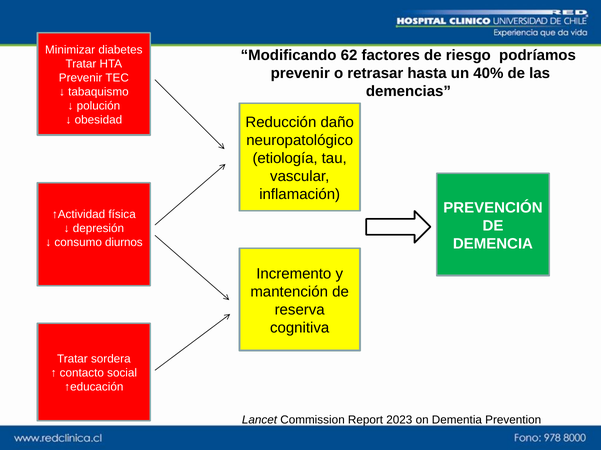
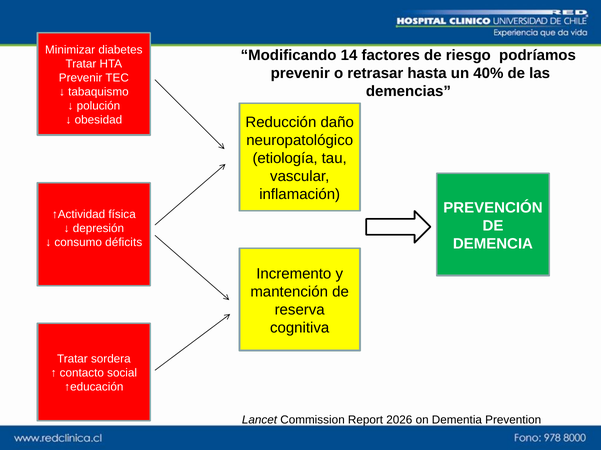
62: 62 -> 14
diurnos: diurnos -> déficits
2023: 2023 -> 2026
